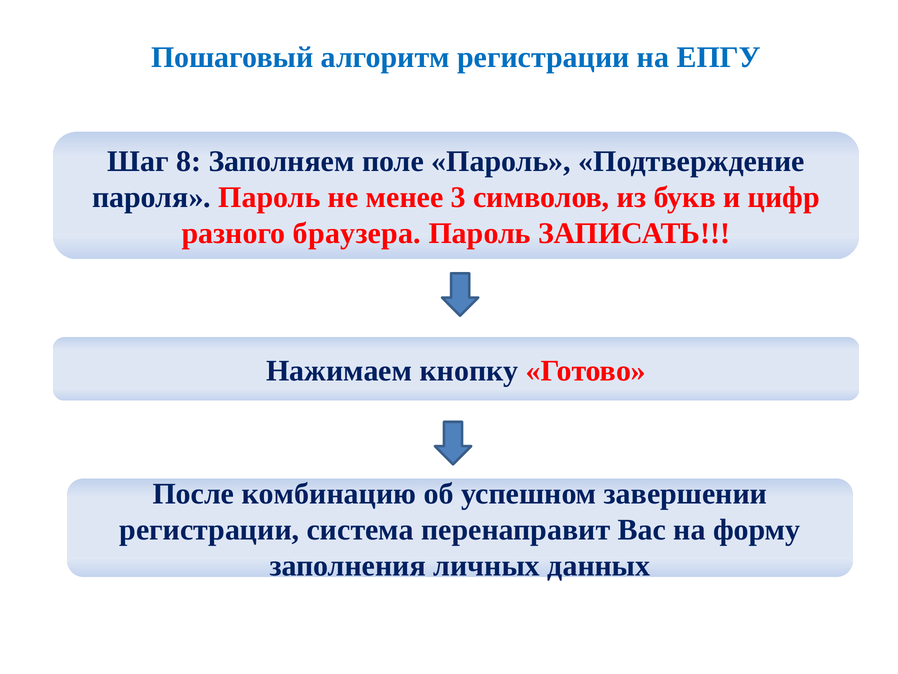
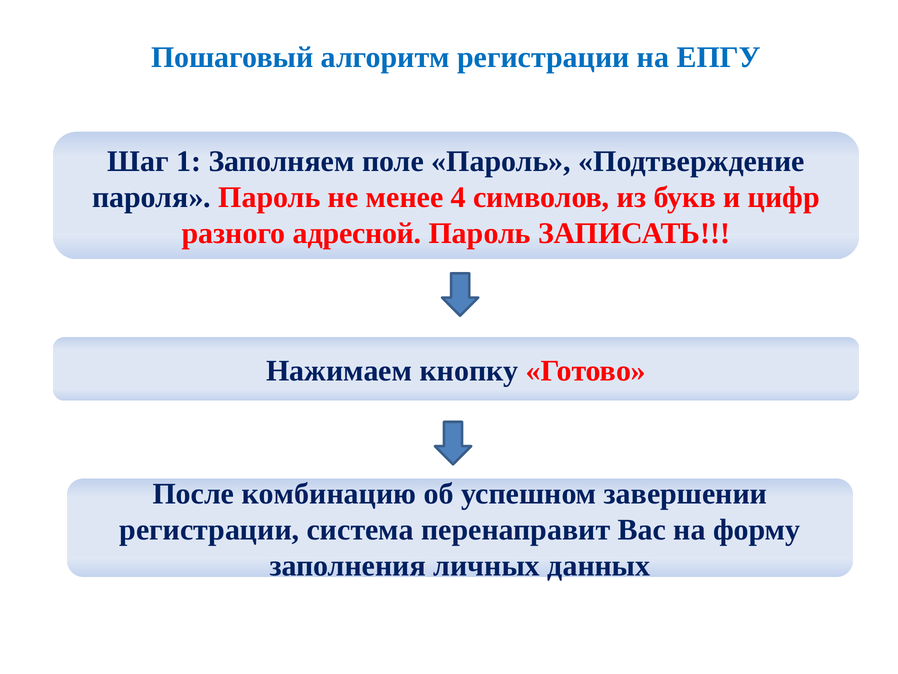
8: 8 -> 1
3: 3 -> 4
браузера: браузера -> адресной
